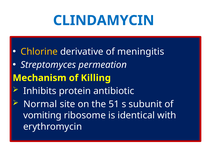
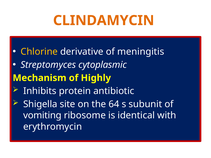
CLINDAMYCIN colour: blue -> orange
permeation: permeation -> cytoplasmic
Killing: Killing -> Highly
Normal: Normal -> Shigella
51: 51 -> 64
